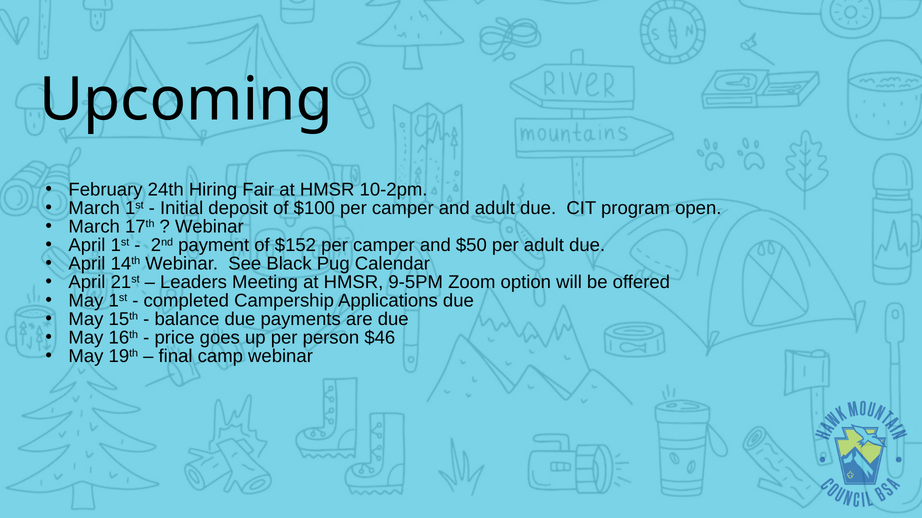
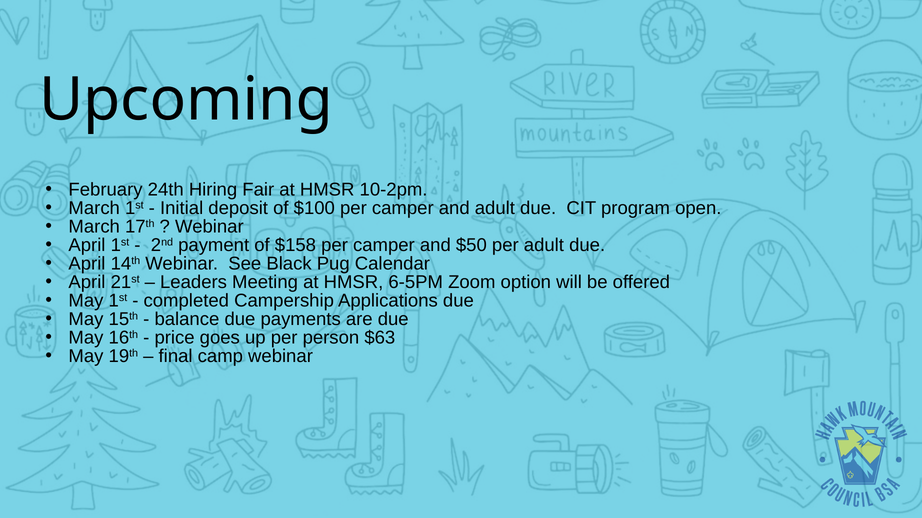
$152: $152 -> $158
9-5PM: 9-5PM -> 6-5PM
$46: $46 -> $63
